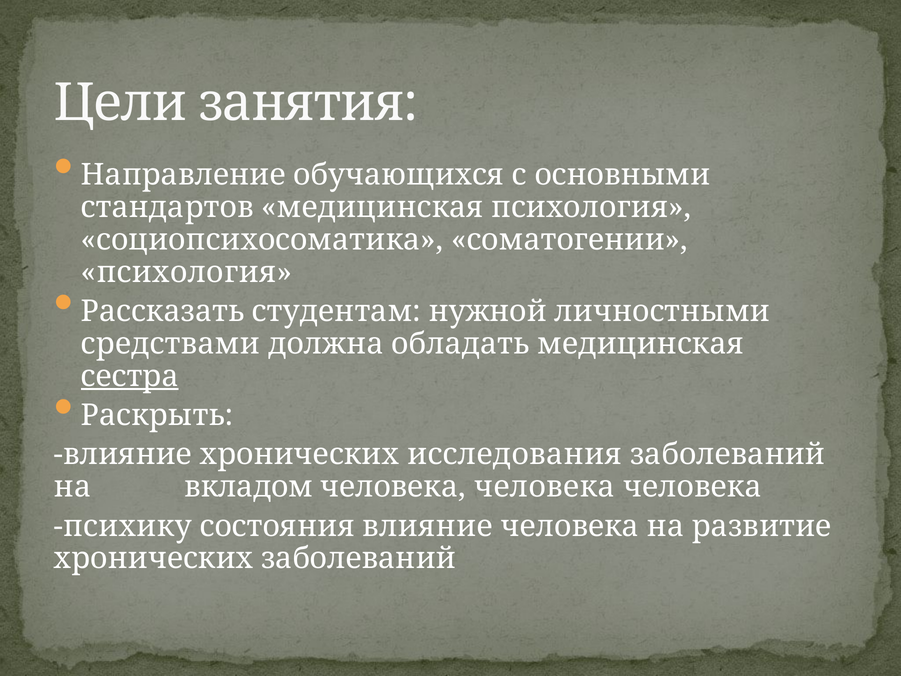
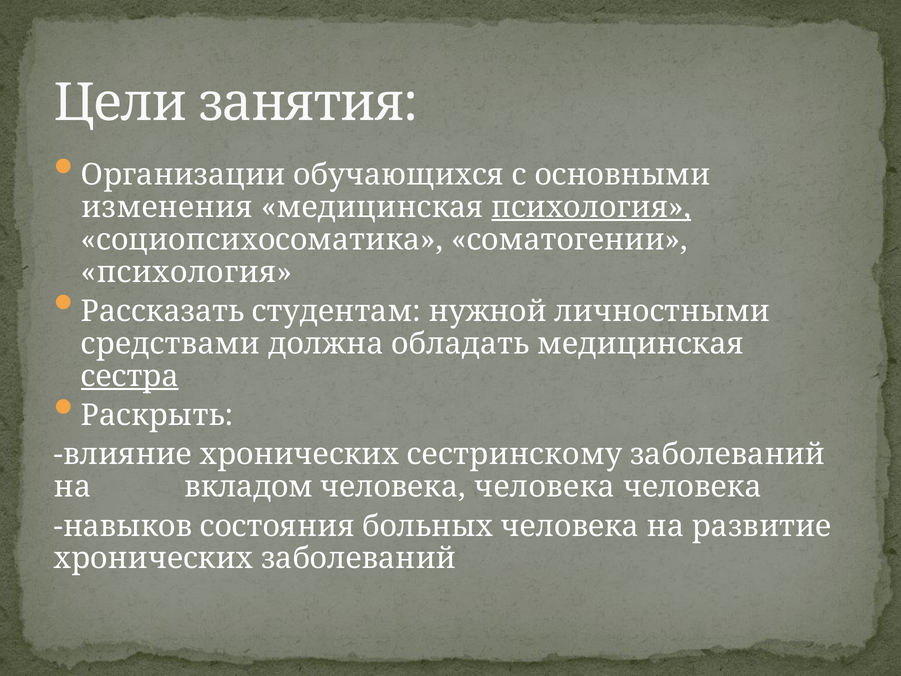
Направление: Направление -> Организации
стандартов: стандартов -> изменения
психология at (591, 207) underline: none -> present
исследования: исследования -> сестринскому
психику: психику -> навыков
состояния влияние: влияние -> больных
